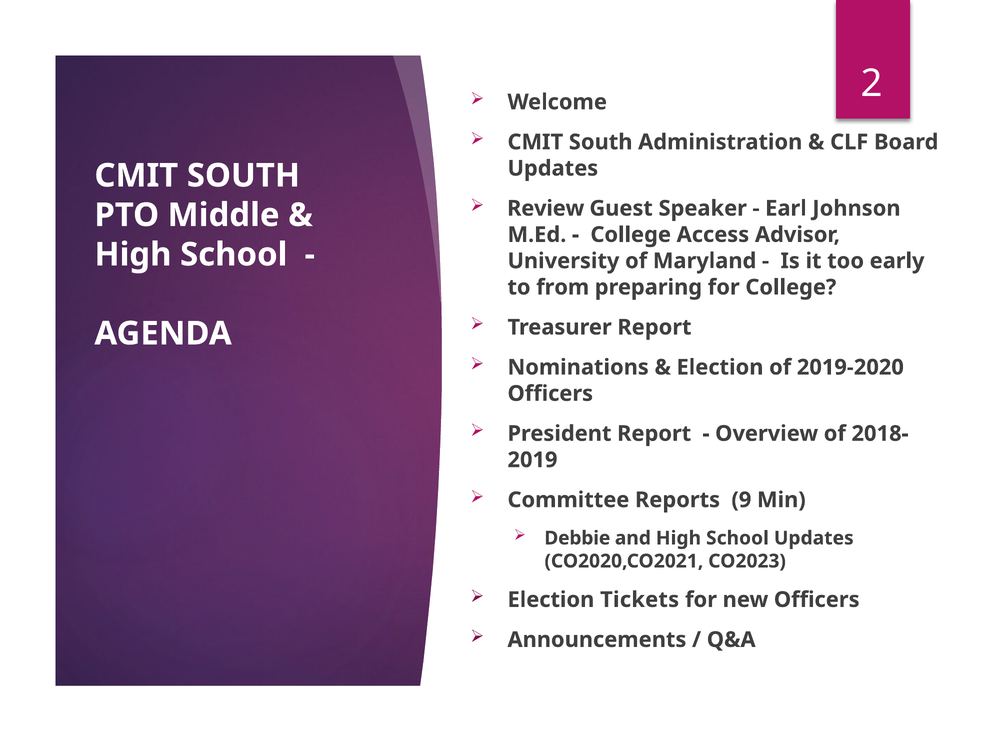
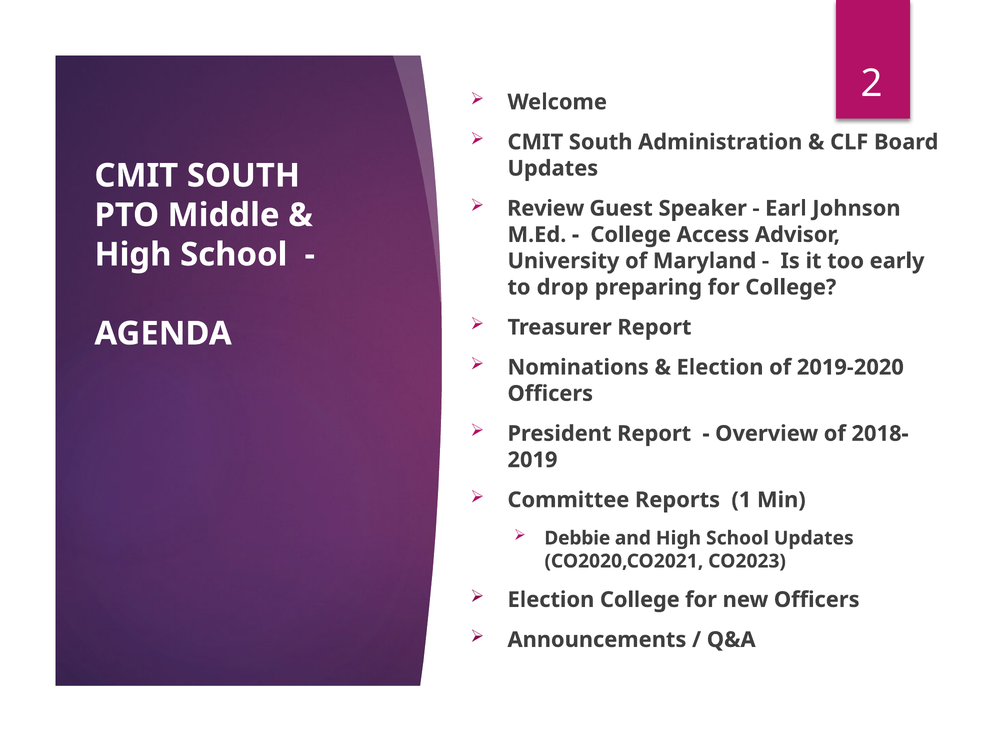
from: from -> drop
9: 9 -> 1
Election Tickets: Tickets -> College
